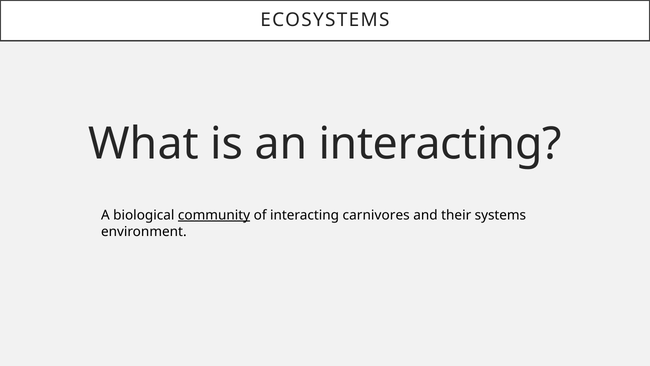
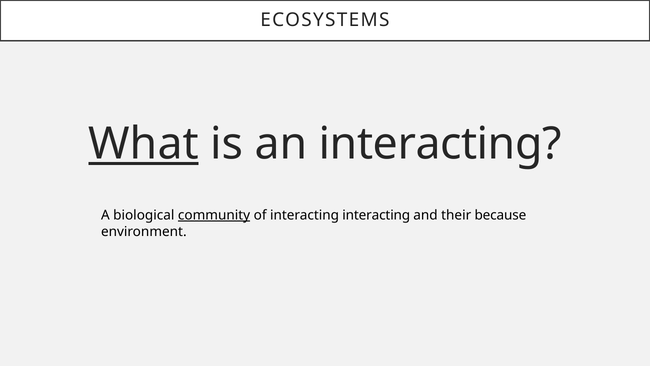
What underline: none -> present
interacting carnivores: carnivores -> interacting
systems: systems -> because
